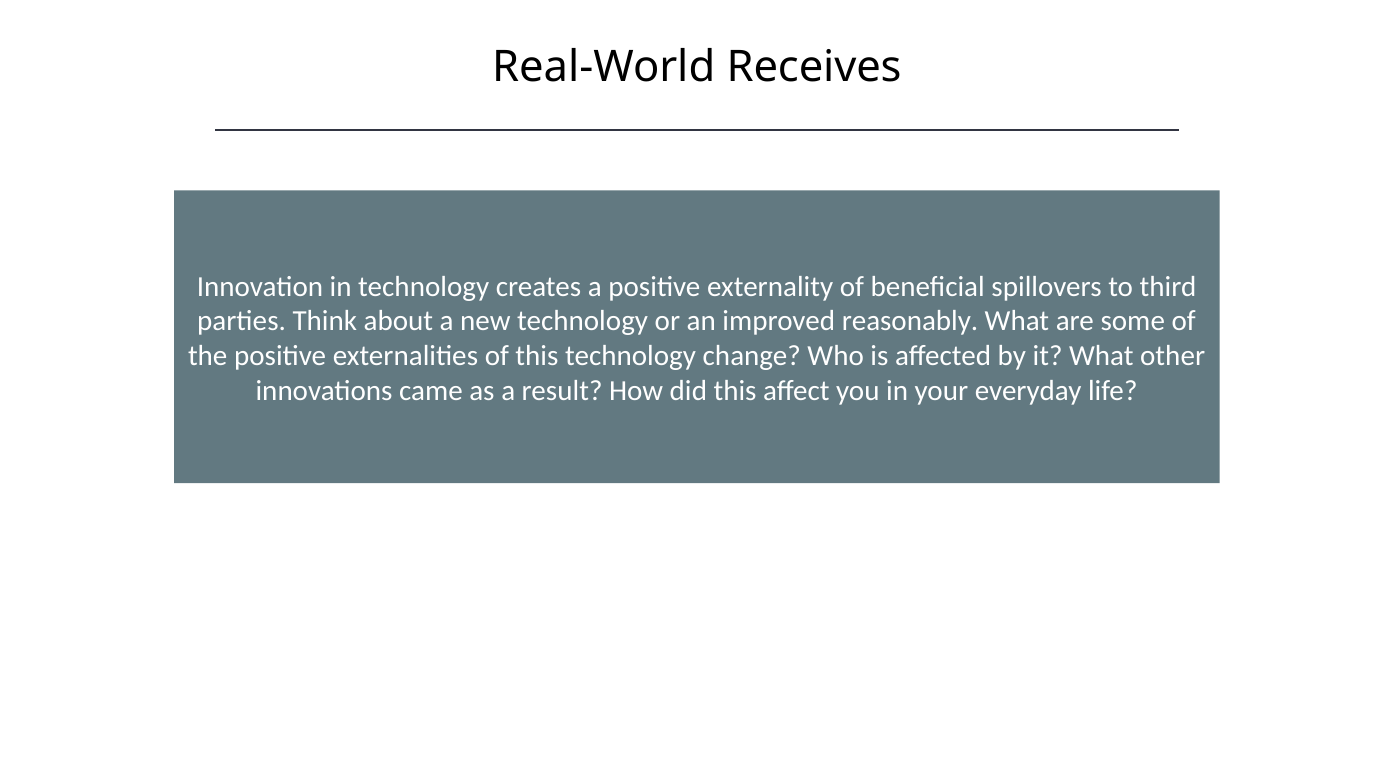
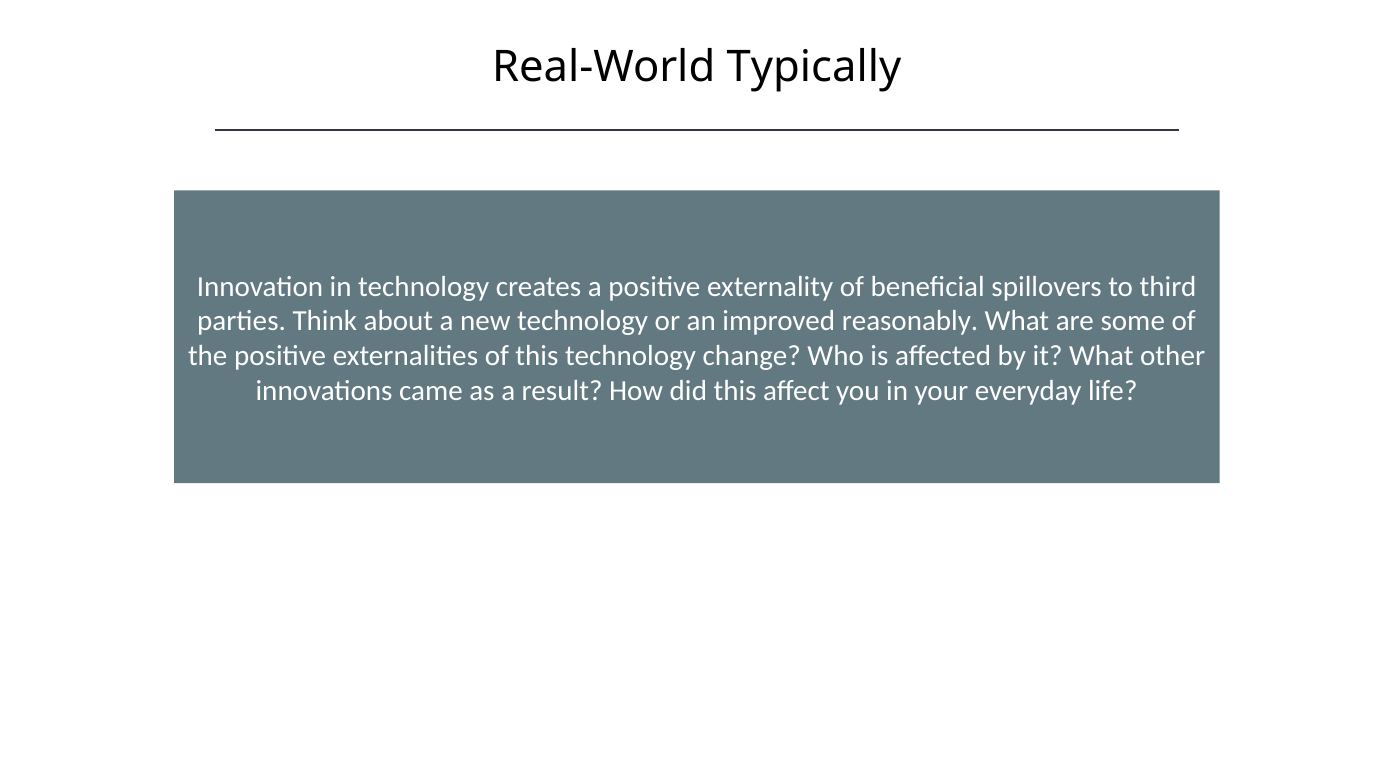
Receives: Receives -> Typically
